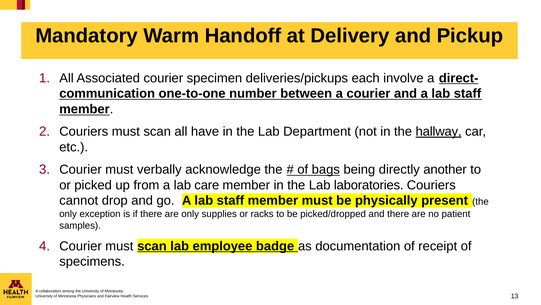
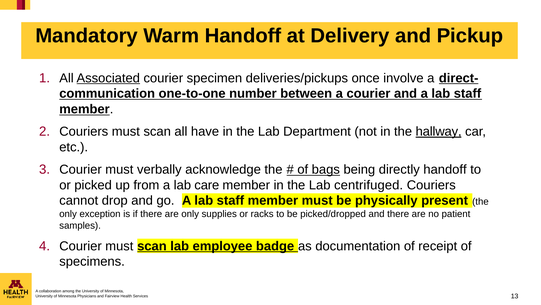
Associated underline: none -> present
each: each -> once
directly another: another -> handoff
laboratories: laboratories -> centrifuged
